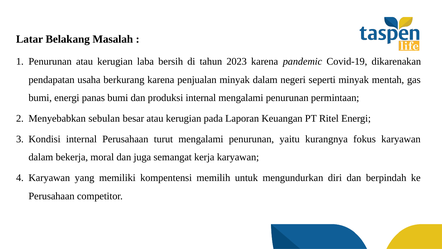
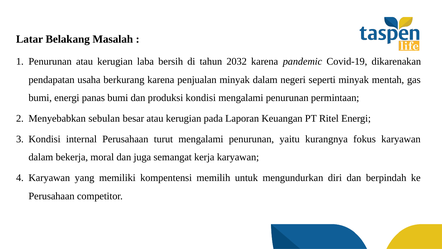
2023: 2023 -> 2032
produksi internal: internal -> kondisi
